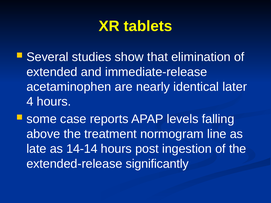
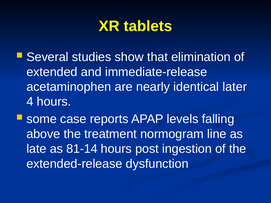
14-14: 14-14 -> 81-14
significantly: significantly -> dysfunction
